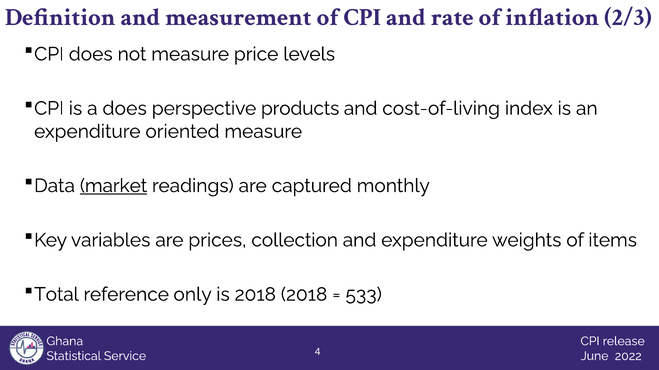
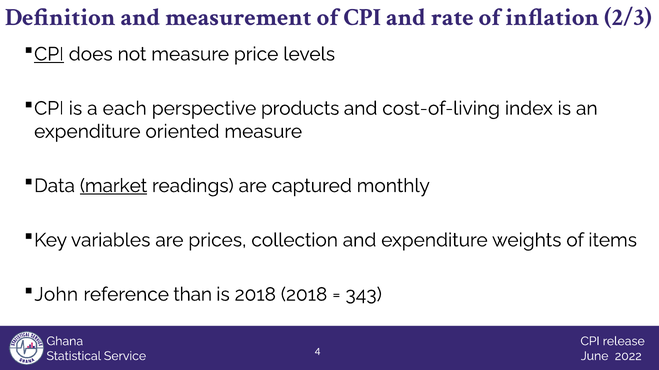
CPI at (49, 54) underline: none -> present
a does: does -> each
Total: Total -> John
only: only -> than
533: 533 -> 343
